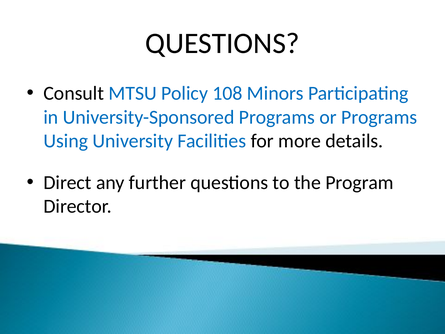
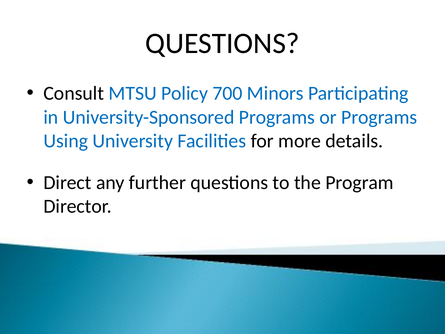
108: 108 -> 700
